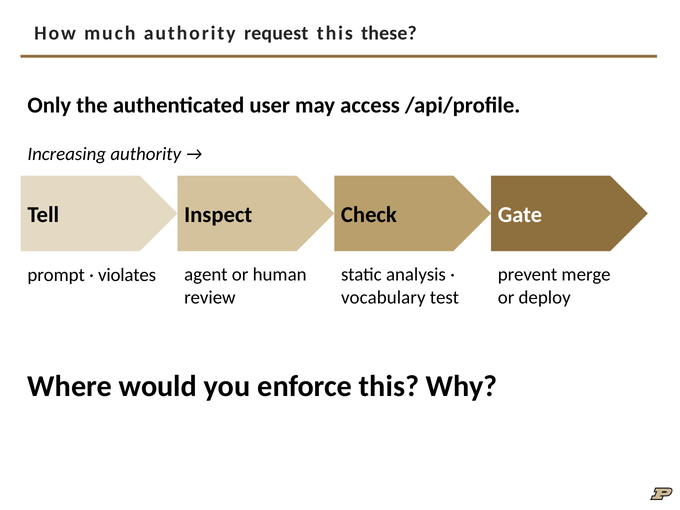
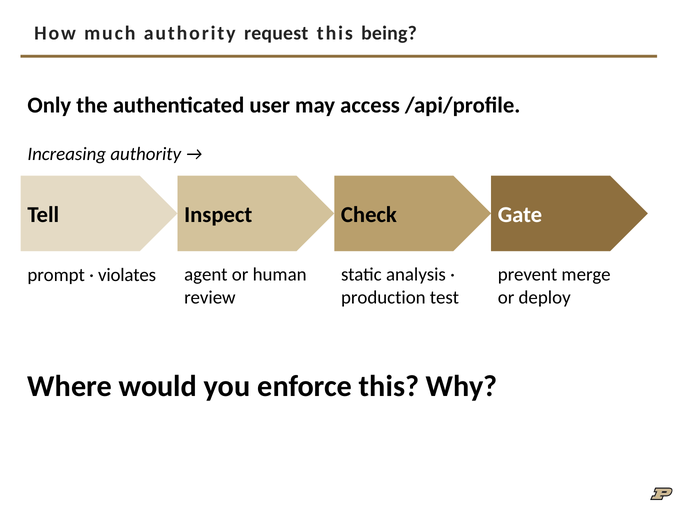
these: these -> being
vocabulary: vocabulary -> production
